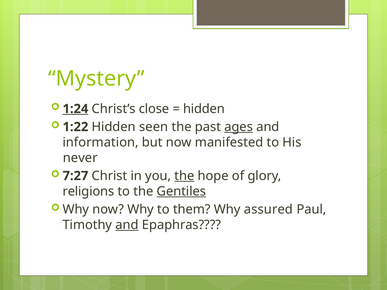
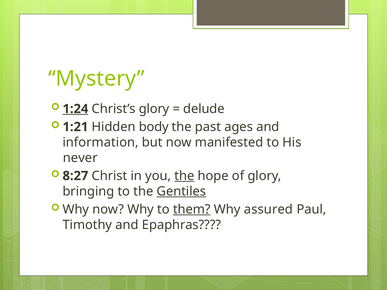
Christ’s close: close -> glory
hidden at (204, 109): hidden -> delude
1:22: 1:22 -> 1:21
seen: seen -> body
ages underline: present -> none
7:27: 7:27 -> 8:27
religions: religions -> bringing
them underline: none -> present
and at (127, 225) underline: present -> none
